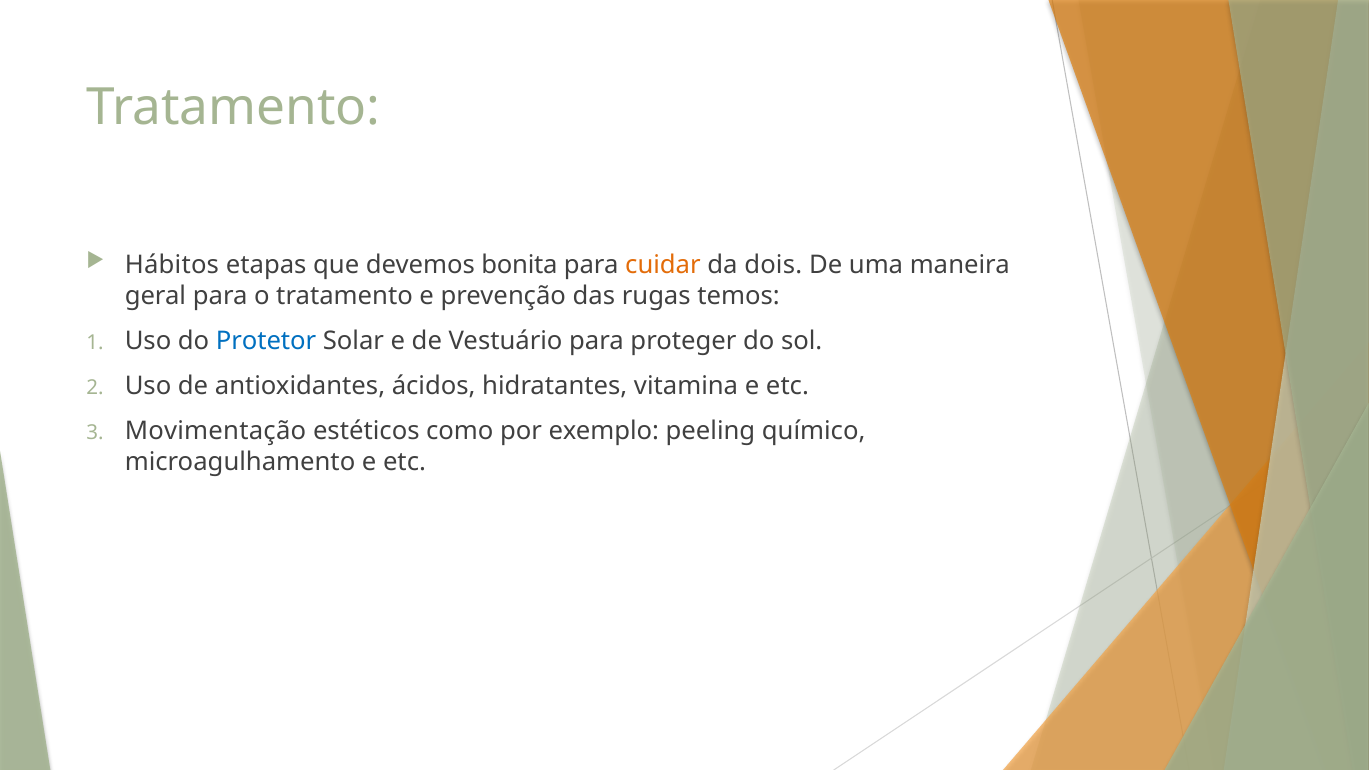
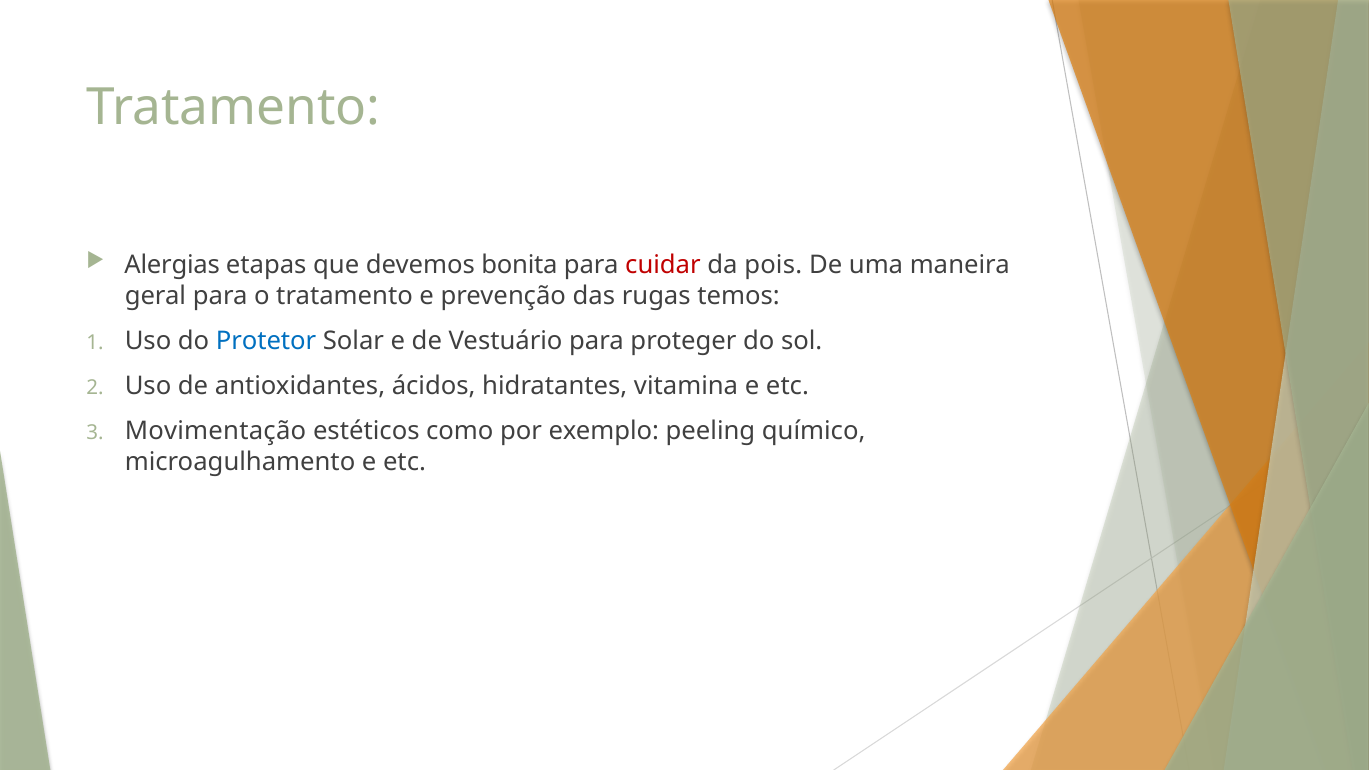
Hábitos: Hábitos -> Alergias
cuidar colour: orange -> red
dois: dois -> pois
